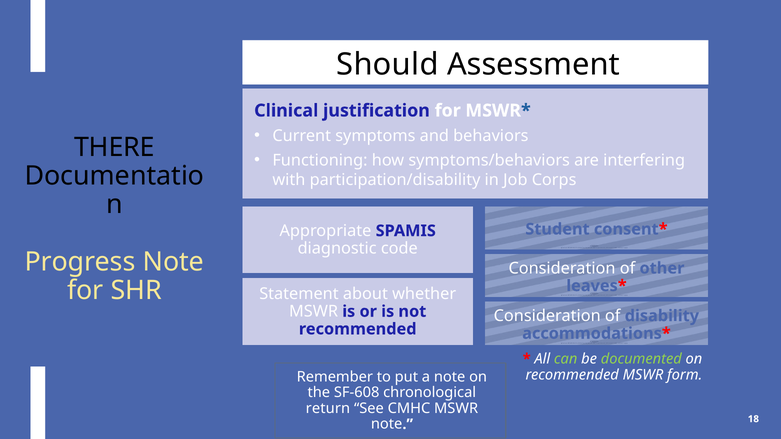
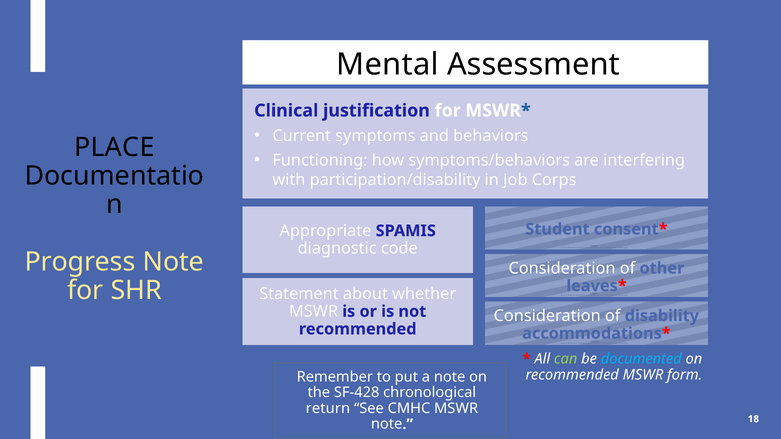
Should: Should -> Mental
THERE: THERE -> PLACE
documented colour: light green -> light blue
SF-608: SF-608 -> SF-428
